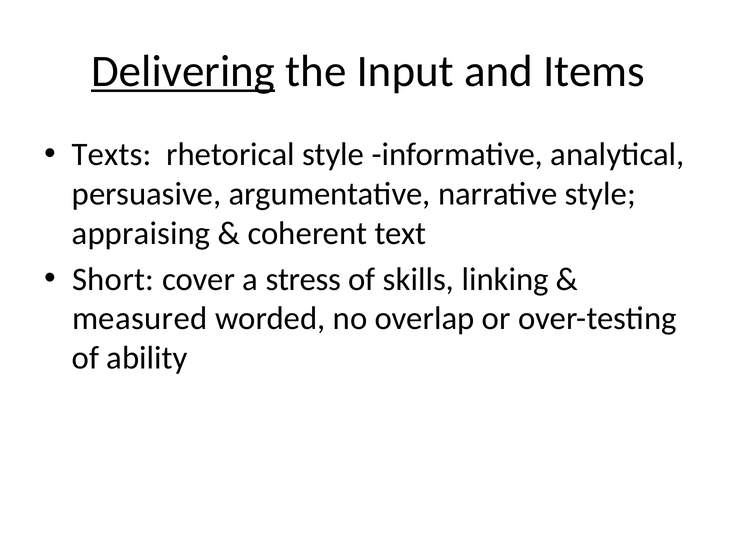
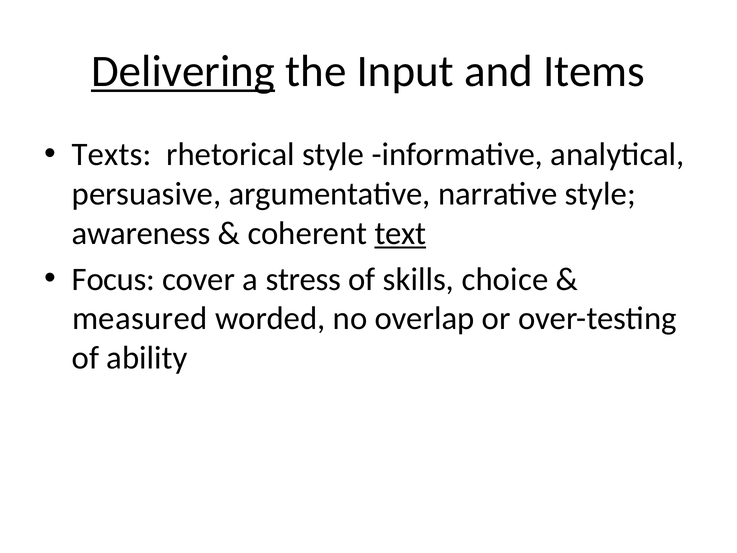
appraising: appraising -> awareness
text underline: none -> present
Short: Short -> Focus
linking: linking -> choice
